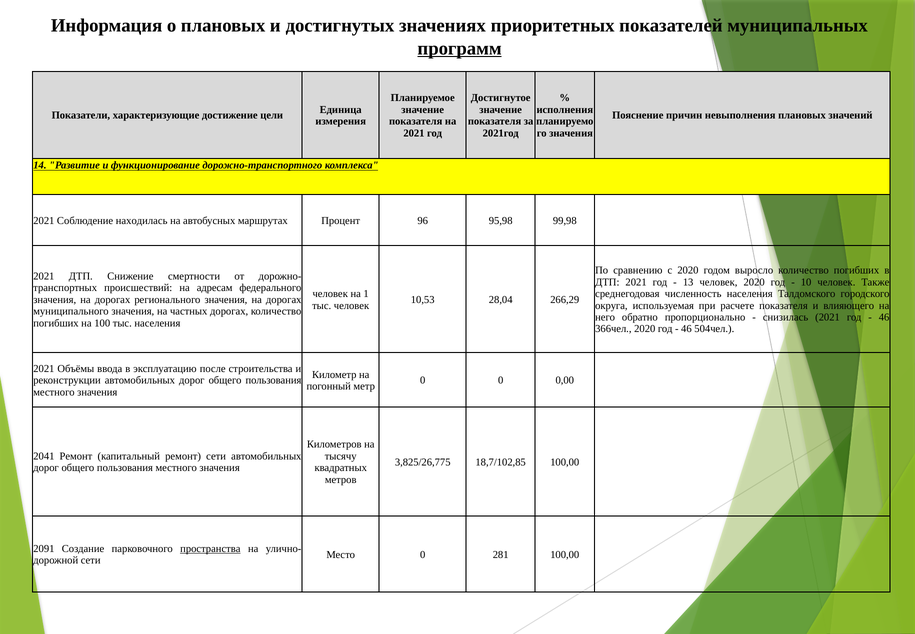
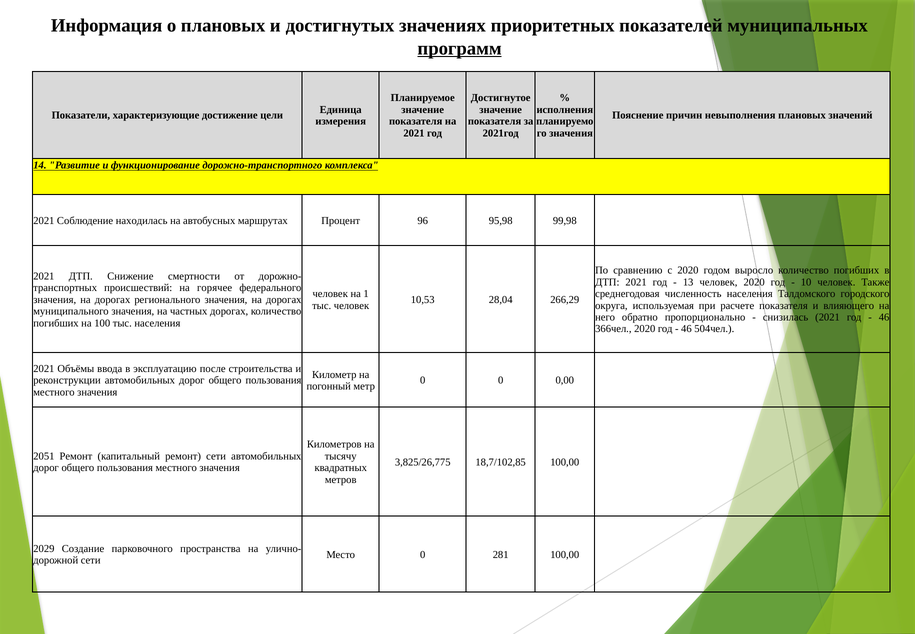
адресам: адресам -> горячее
2041: 2041 -> 2051
2091: 2091 -> 2029
пространства underline: present -> none
